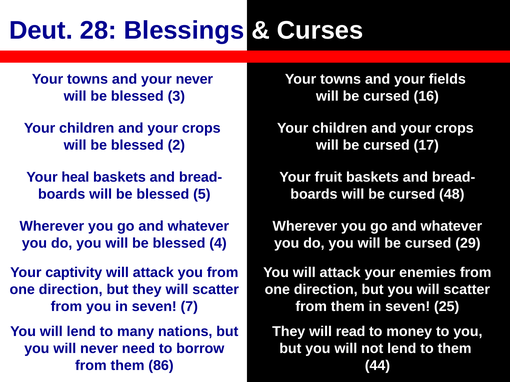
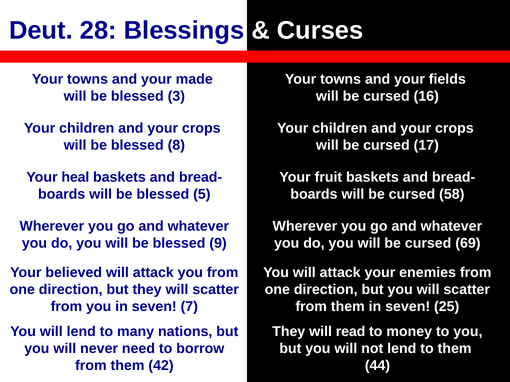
your never: never -> made
2: 2 -> 8
48: 48 -> 58
4: 4 -> 9
29: 29 -> 69
captivity: captivity -> believed
86: 86 -> 42
